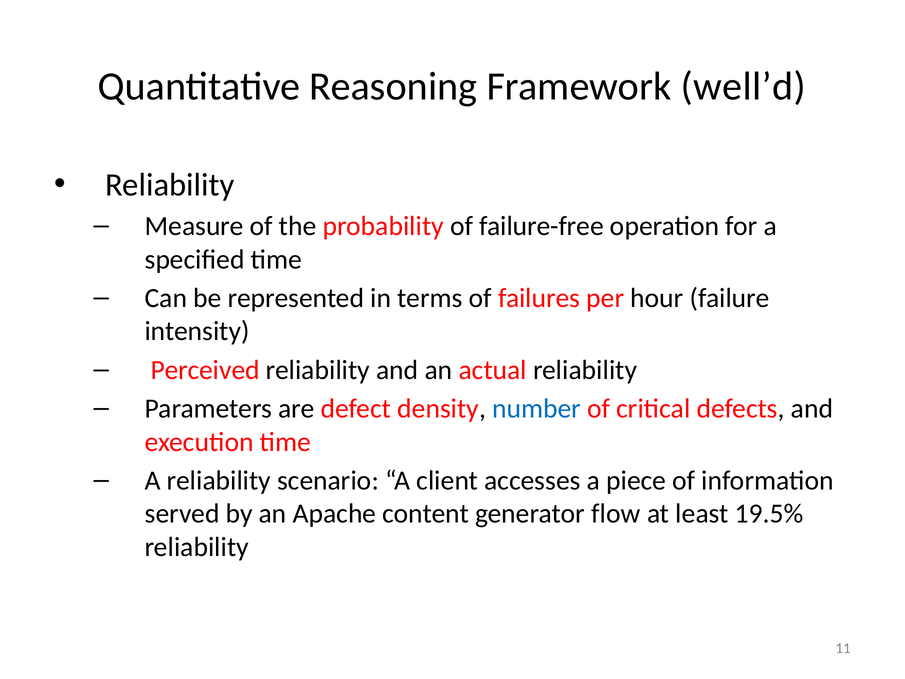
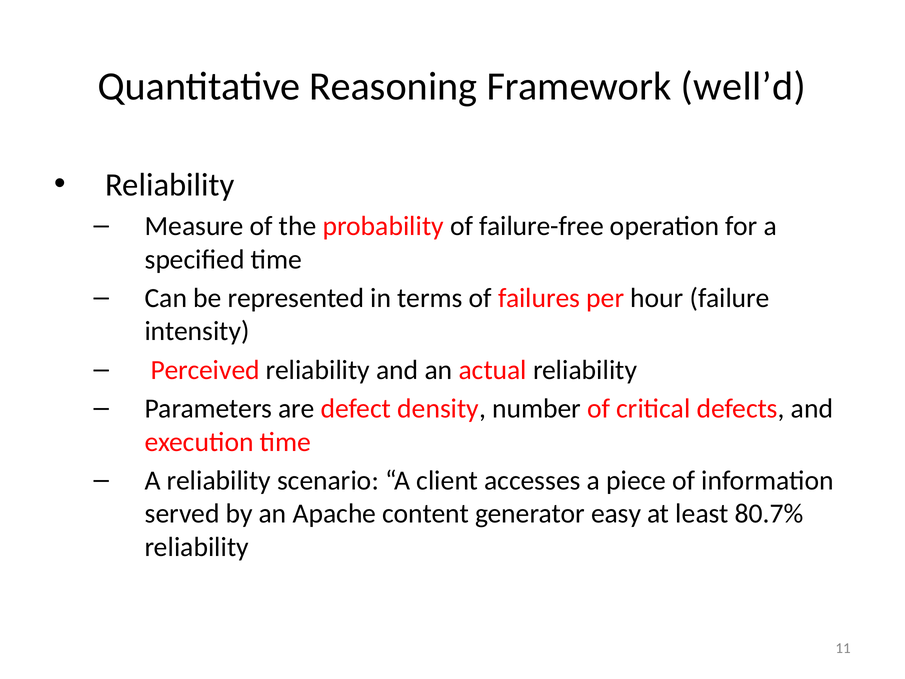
number colour: blue -> black
flow: flow -> easy
19.5%: 19.5% -> 80.7%
